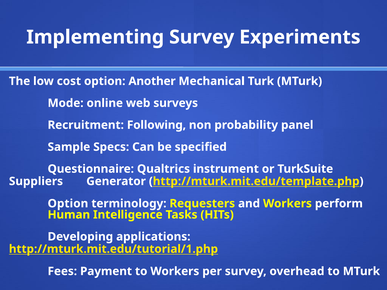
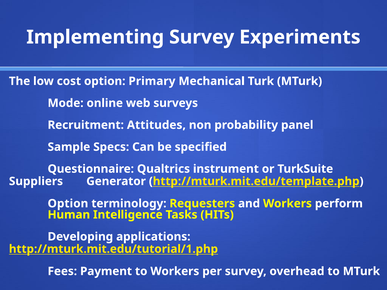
Another: Another -> Primary
Following: Following -> Attitudes
